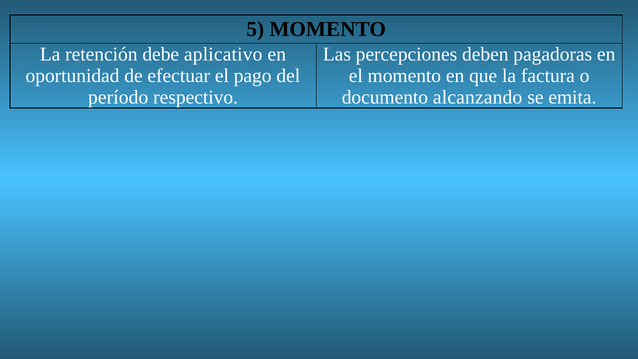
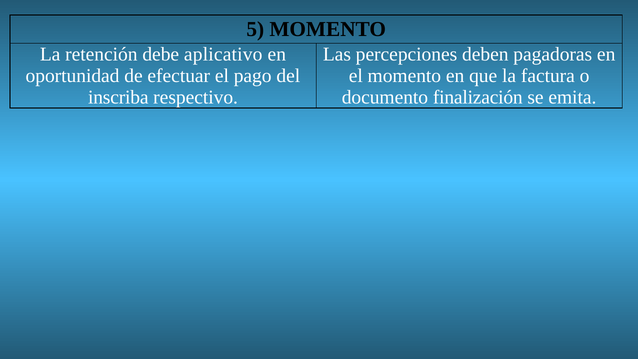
período: período -> inscriba
alcanzando: alcanzando -> finalización
